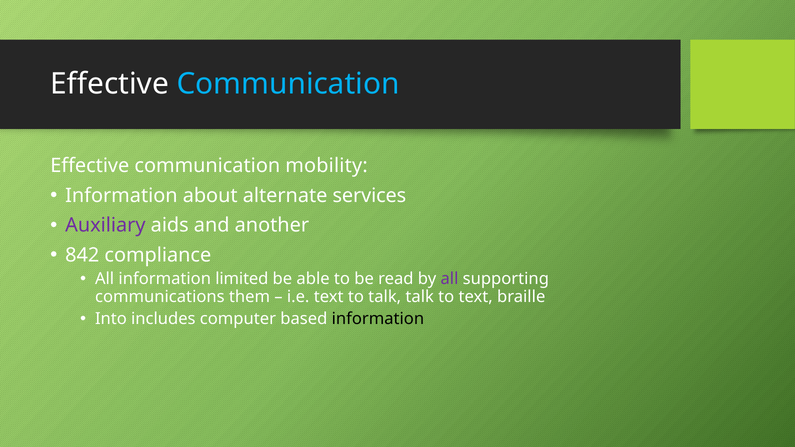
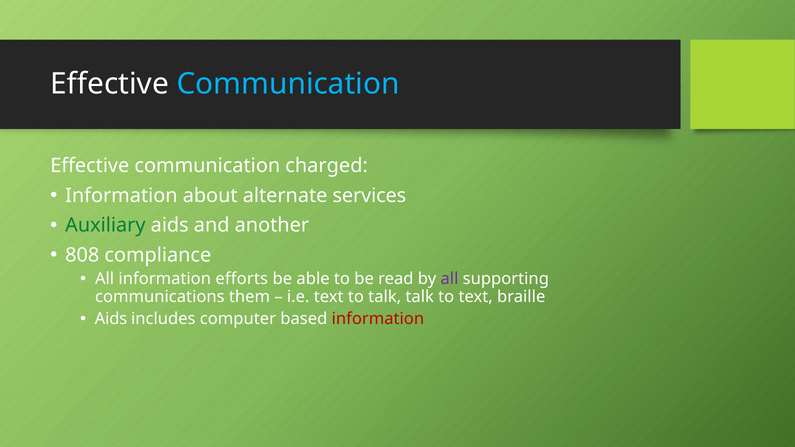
mobility: mobility -> charged
Auxiliary colour: purple -> green
842: 842 -> 808
limited: limited -> efforts
Into at (111, 319): Into -> Aids
information at (378, 319) colour: black -> red
